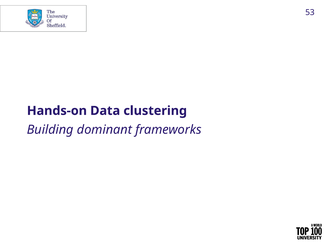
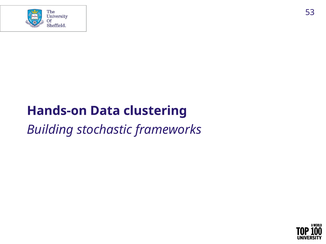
dominant: dominant -> stochastic
